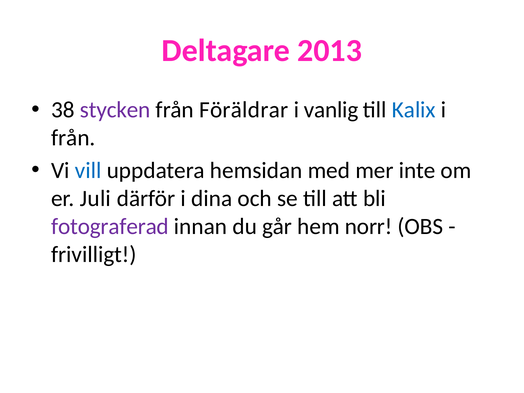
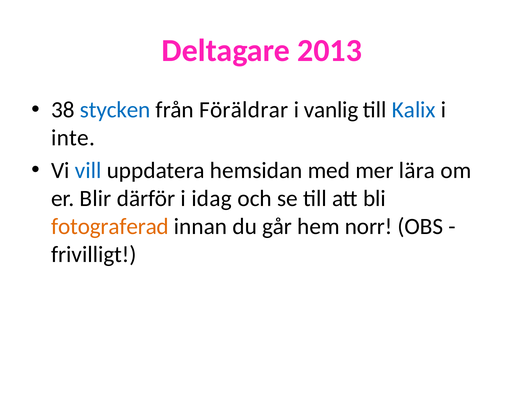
stycken colour: purple -> blue
från at (73, 138): från -> inte
inte: inte -> lära
Juli: Juli -> Blir
dina: dina -> idag
fotograferad colour: purple -> orange
